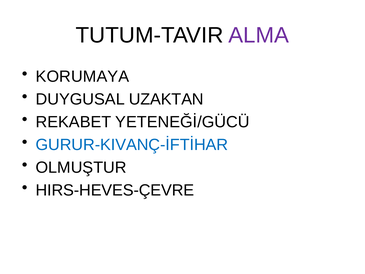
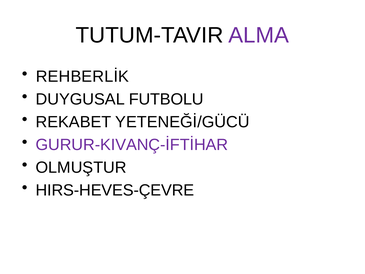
KORUMAYA: KORUMAYA -> REHBERLİK
UZAKTAN: UZAKTAN -> FUTBOLU
GURUR-KIVANÇ-İFTİHAR colour: blue -> purple
